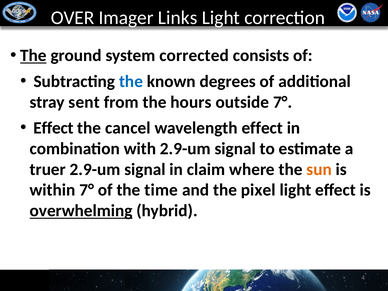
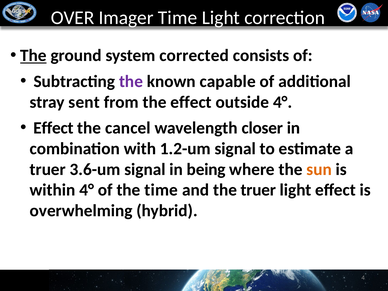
Imager Links: Links -> Time
the at (131, 81) colour: blue -> purple
degrees: degrees -> capable
the hours: hours -> effect
outside 7°: 7° -> 4°
wavelength effect: effect -> closer
with 2.9-um: 2.9-um -> 1.2-um
truer 2.9-um: 2.9-um -> 3.6-um
claim: claim -> being
within 7°: 7° -> 4°
the pixel: pixel -> truer
overwhelming underline: present -> none
